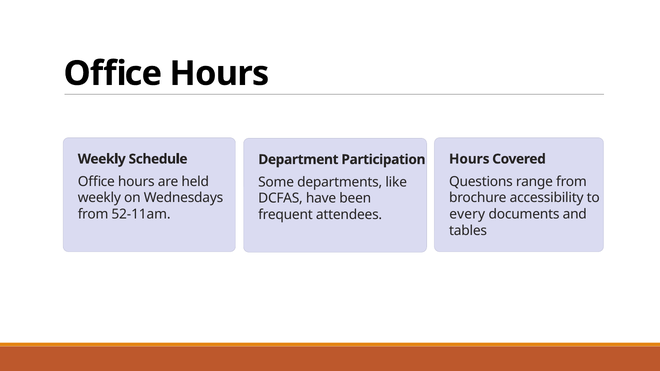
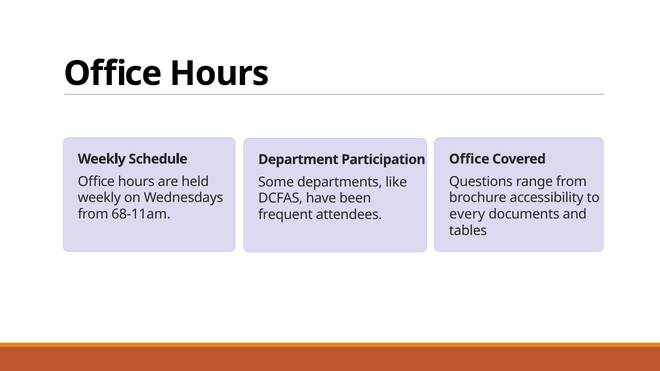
Hours at (469, 159): Hours -> Office
52-11am: 52-11am -> 68-11am
